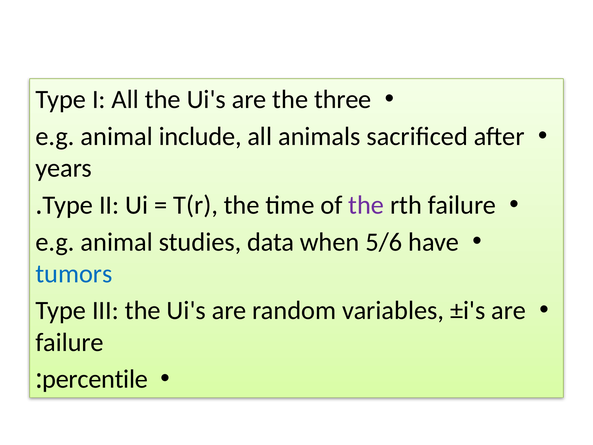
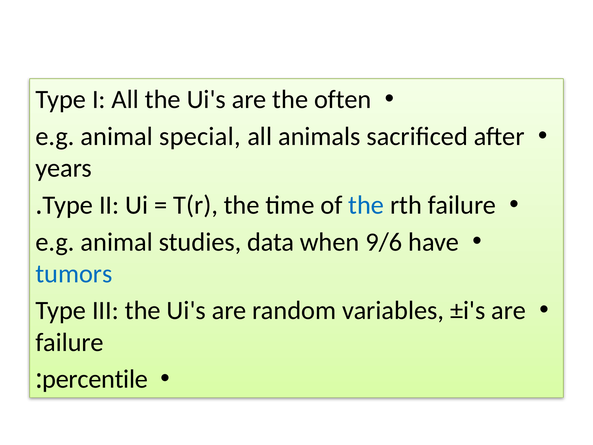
three: three -> often
include: include -> special
the at (366, 205) colour: purple -> blue
5/6: 5/6 -> 9/6
